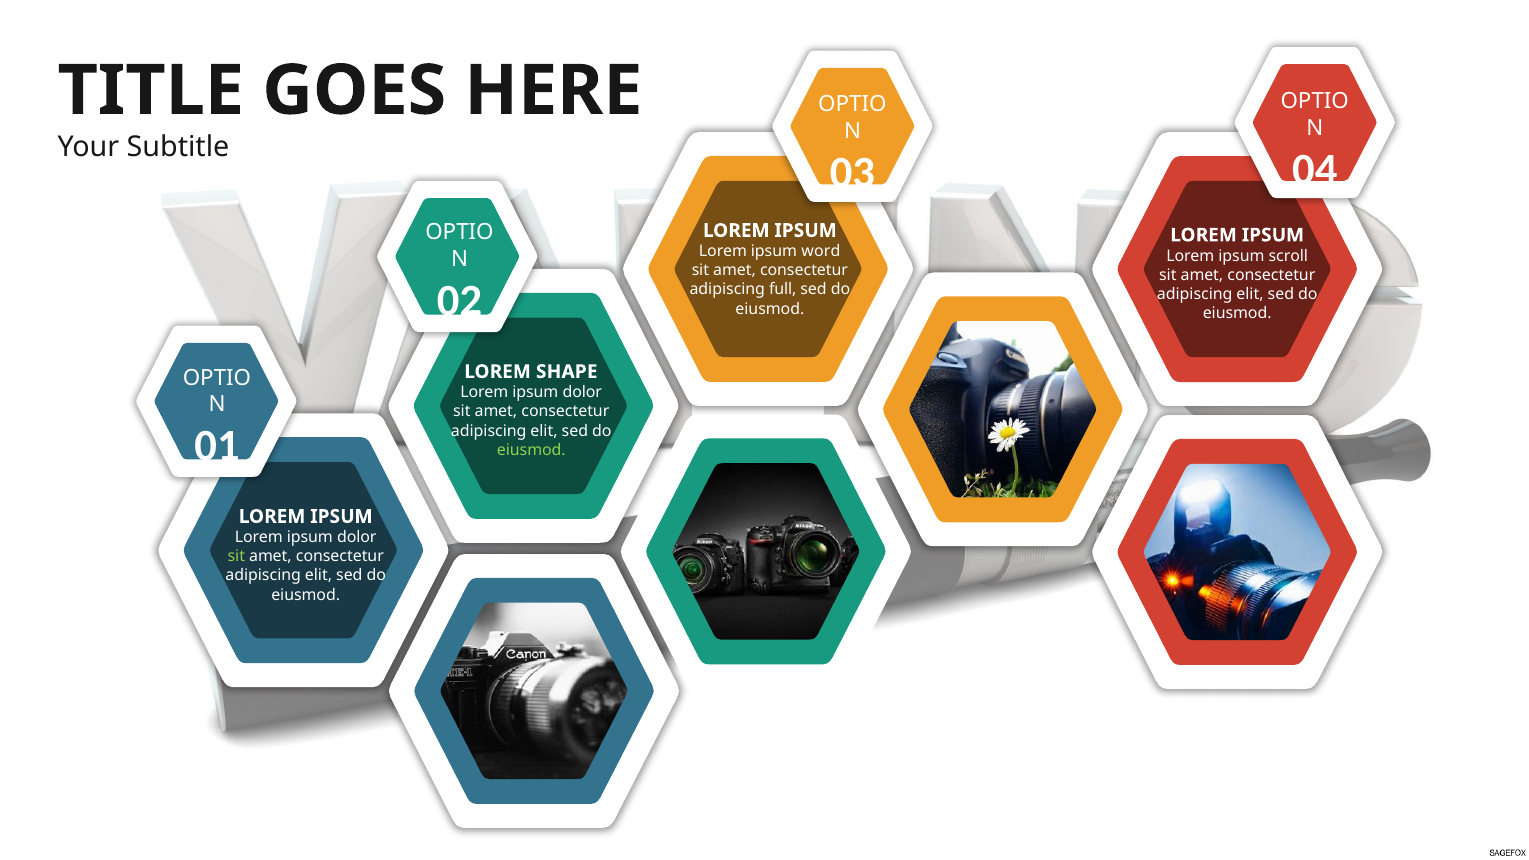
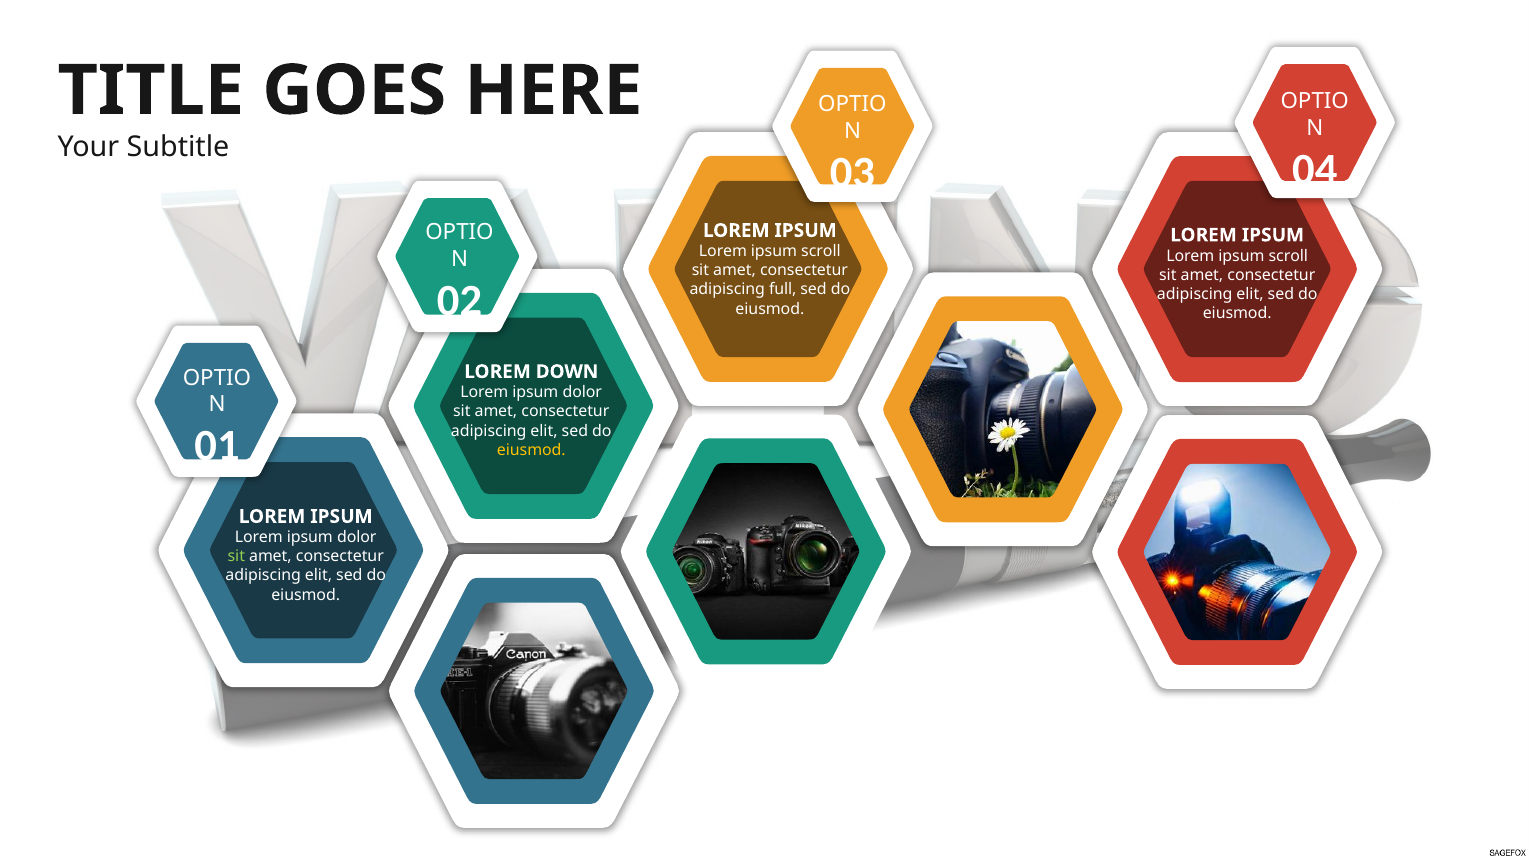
word at (821, 251): word -> scroll
SHAPE: SHAPE -> DOWN
eiusmod at (531, 450) colour: light green -> yellow
